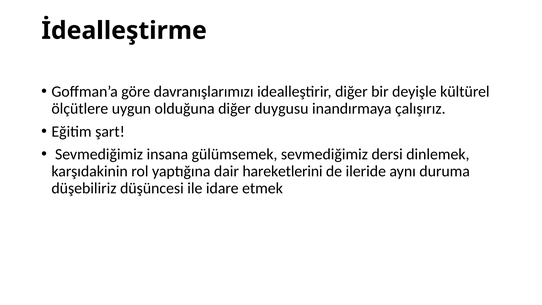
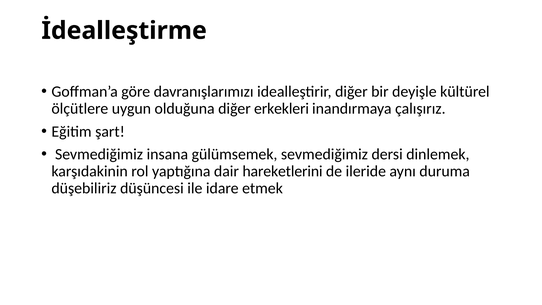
duygusu: duygusu -> erkekleri
